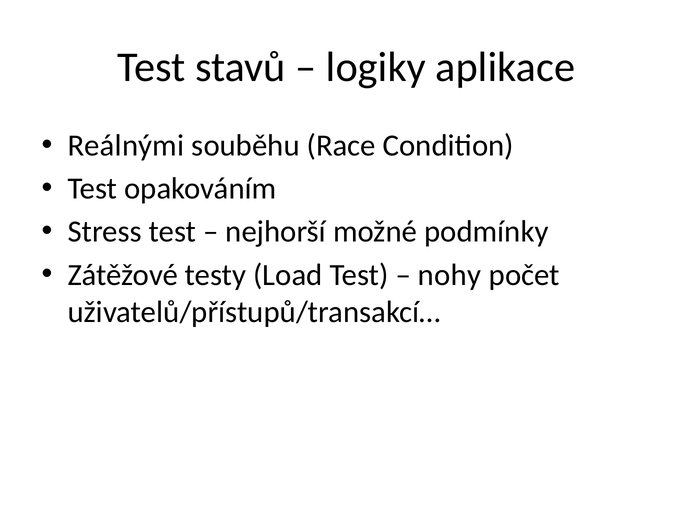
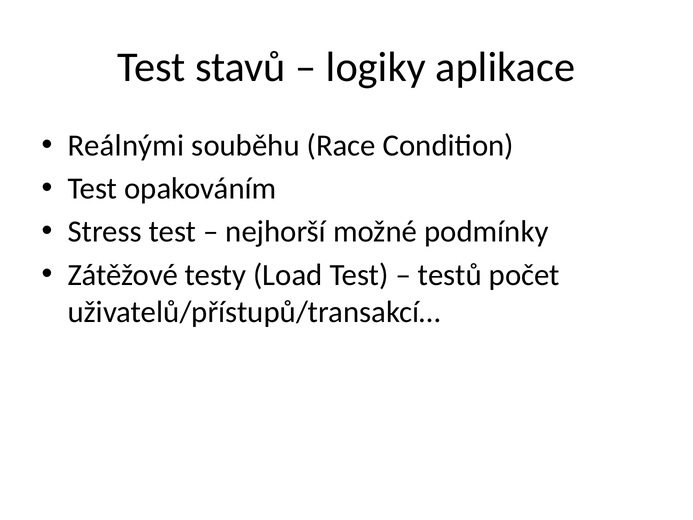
nohy: nohy -> testů
